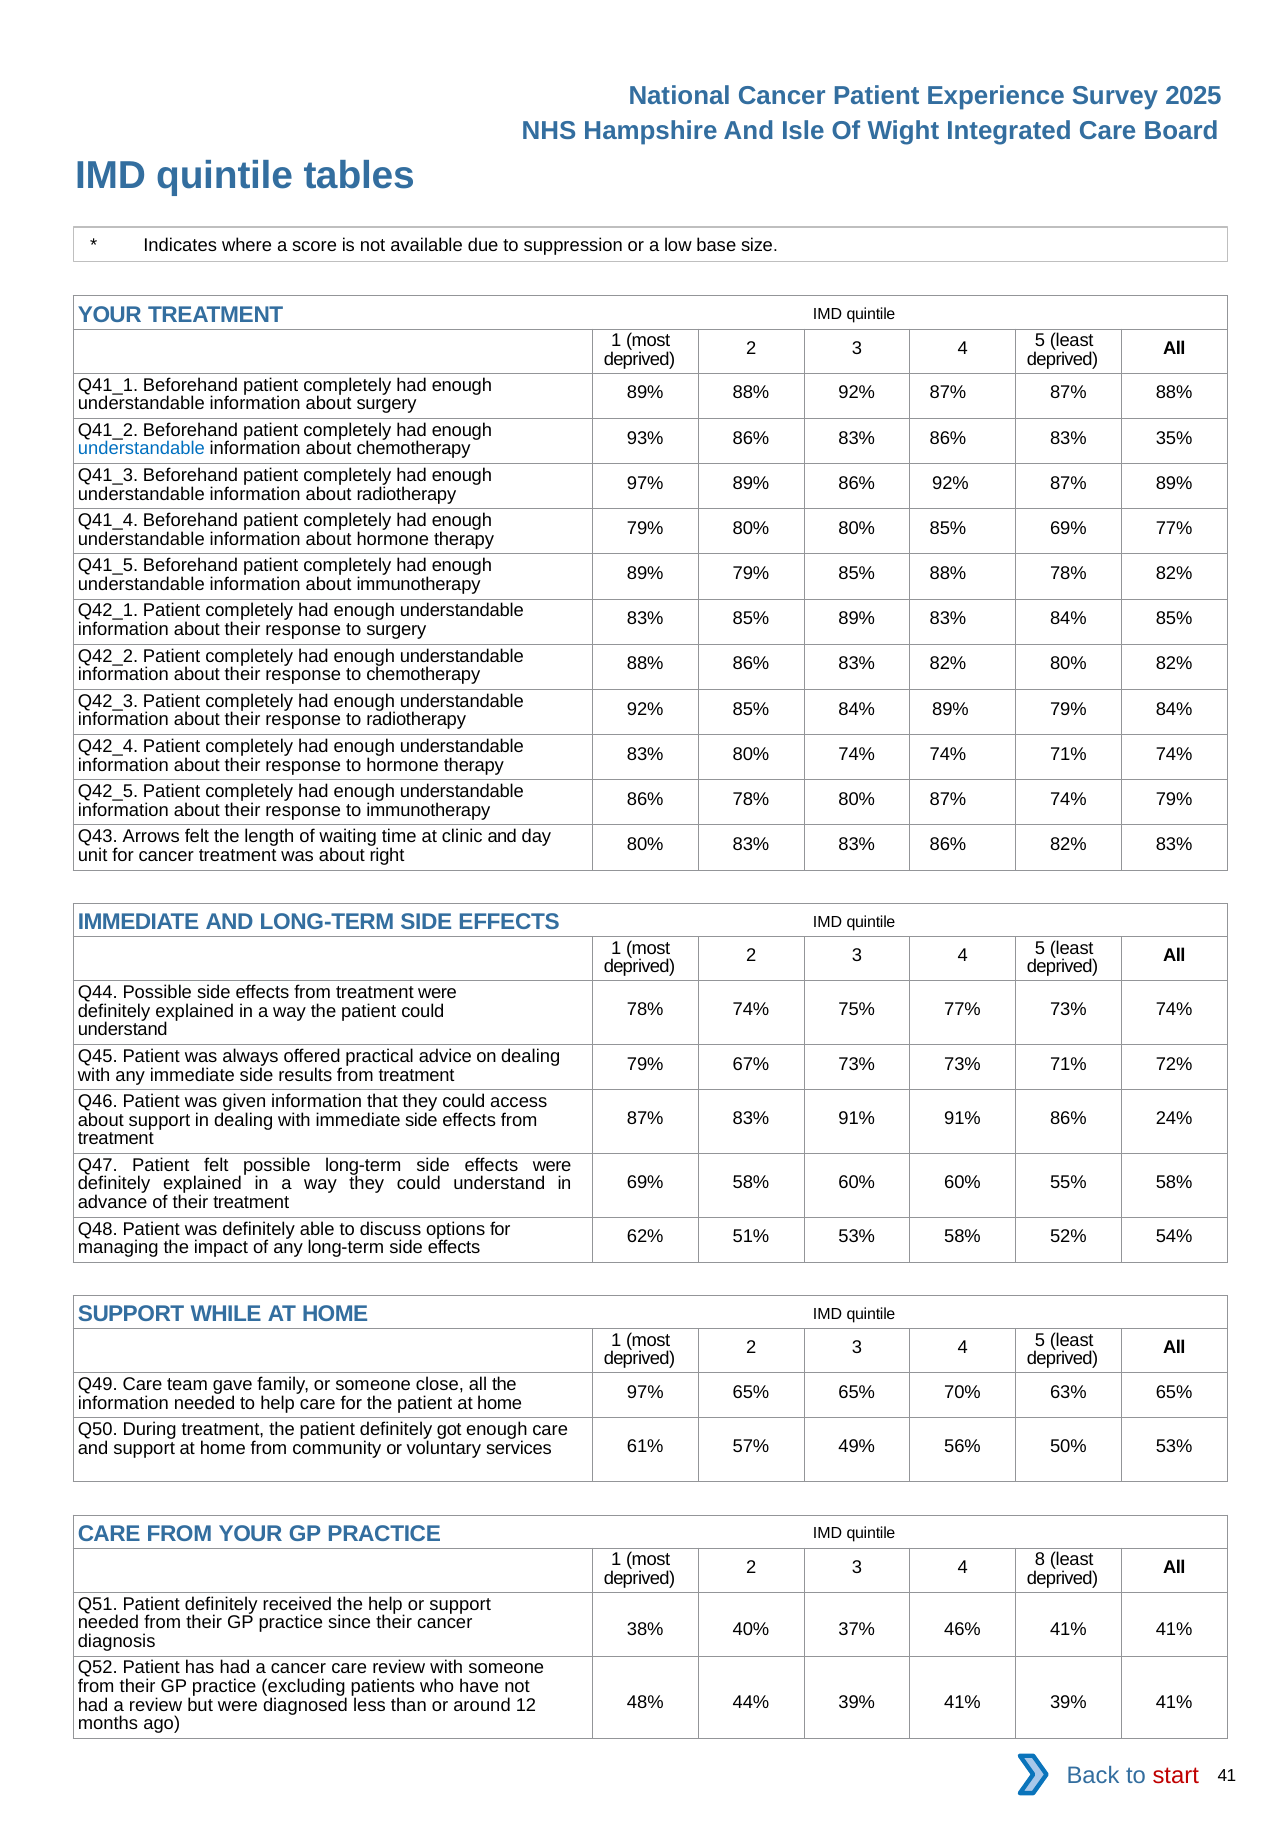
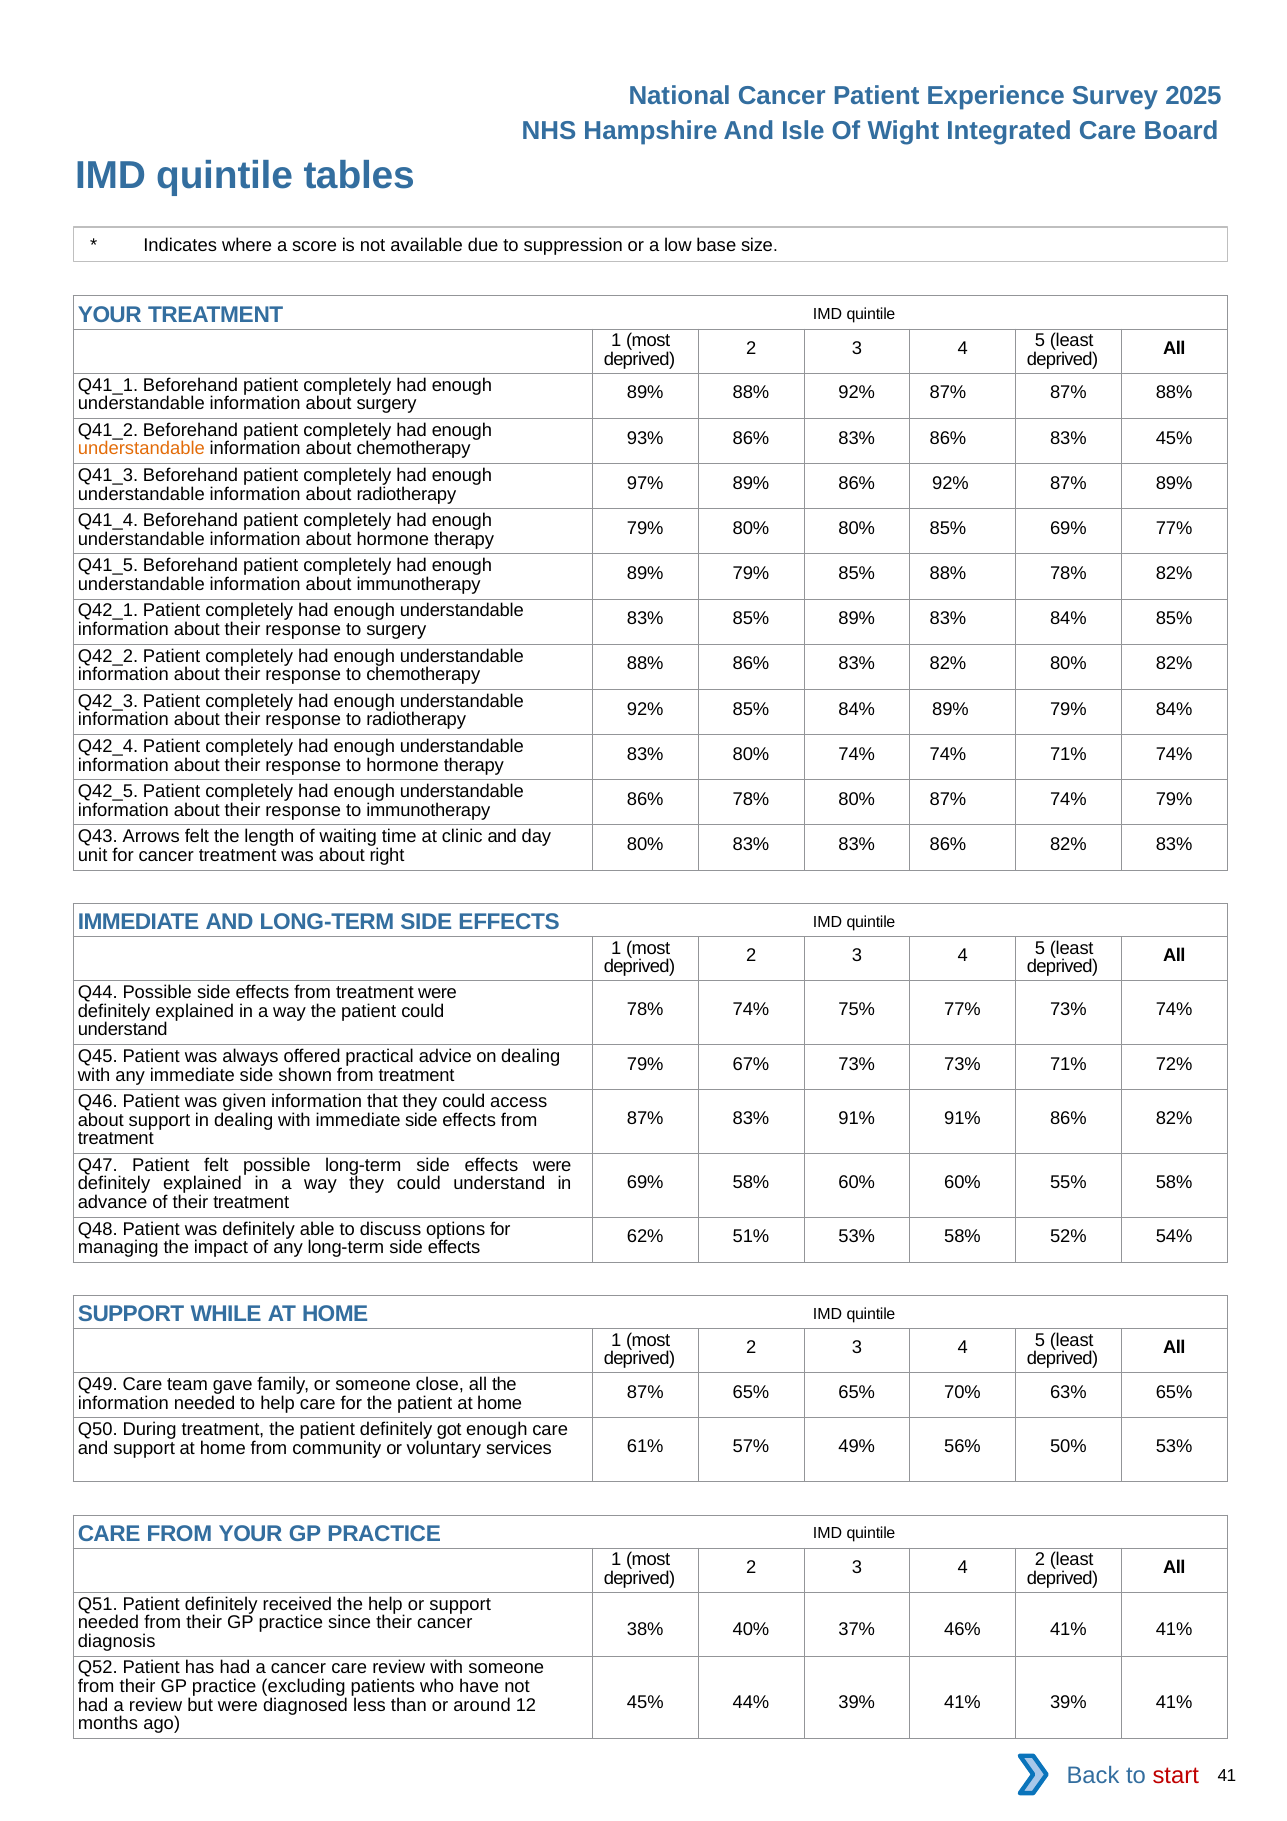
83% 35%: 35% -> 45%
understandable at (141, 449) colour: blue -> orange
results: results -> shown
91% 86% 24%: 24% -> 82%
97% at (645, 1393): 97% -> 87%
4 8: 8 -> 2
48% at (645, 1702): 48% -> 45%
